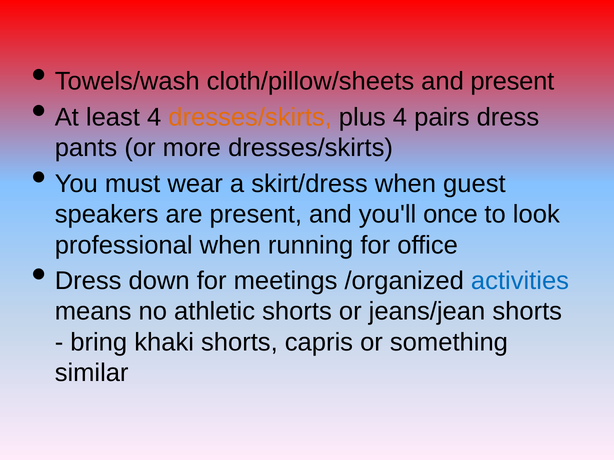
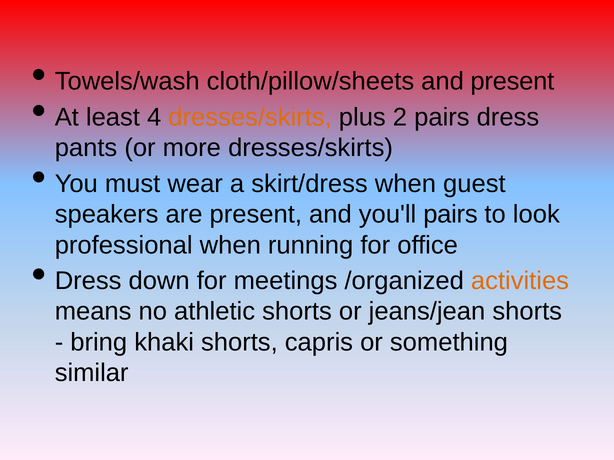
plus 4: 4 -> 2
you'll once: once -> pairs
activities colour: blue -> orange
